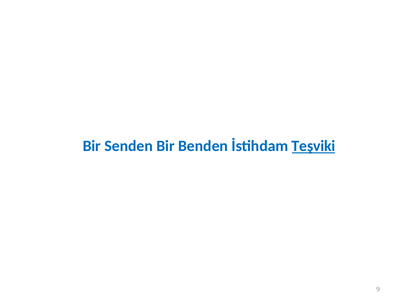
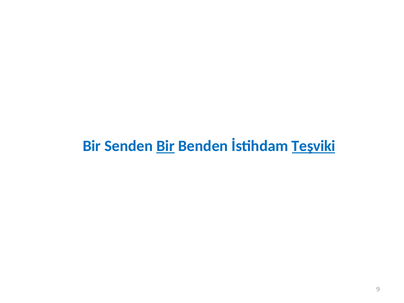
Bir at (166, 146) underline: none -> present
